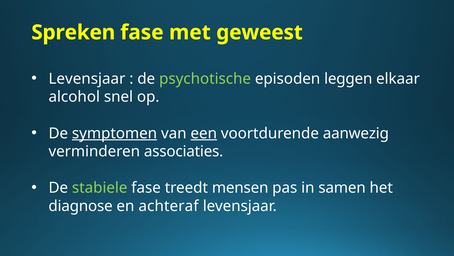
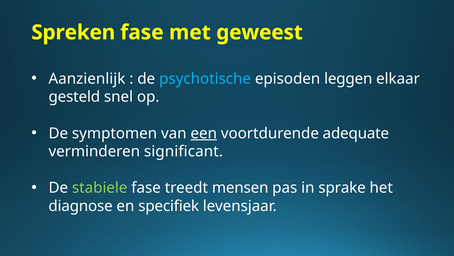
Levensjaar at (87, 79): Levensjaar -> Aanzienlijk
psychotische colour: light green -> light blue
alcohol: alcohol -> gesteld
symptomen underline: present -> none
aanwezig: aanwezig -> adequate
associaties: associaties -> significant
samen: samen -> sprake
achteraf: achteraf -> specifiek
